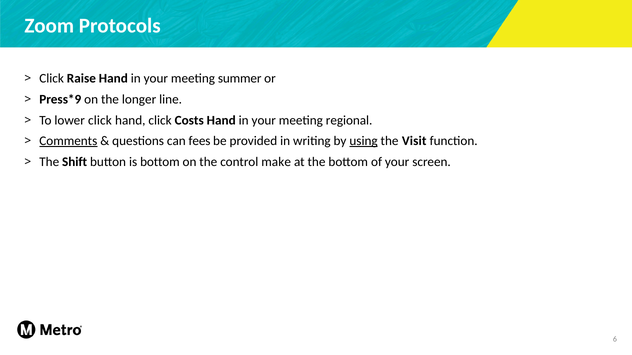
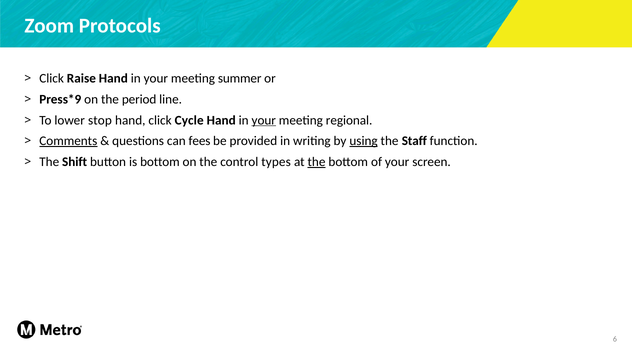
longer: longer -> period
lower click: click -> stop
Costs: Costs -> Cycle
your at (264, 120) underline: none -> present
Visit: Visit -> Staff
make: make -> types
the at (317, 162) underline: none -> present
